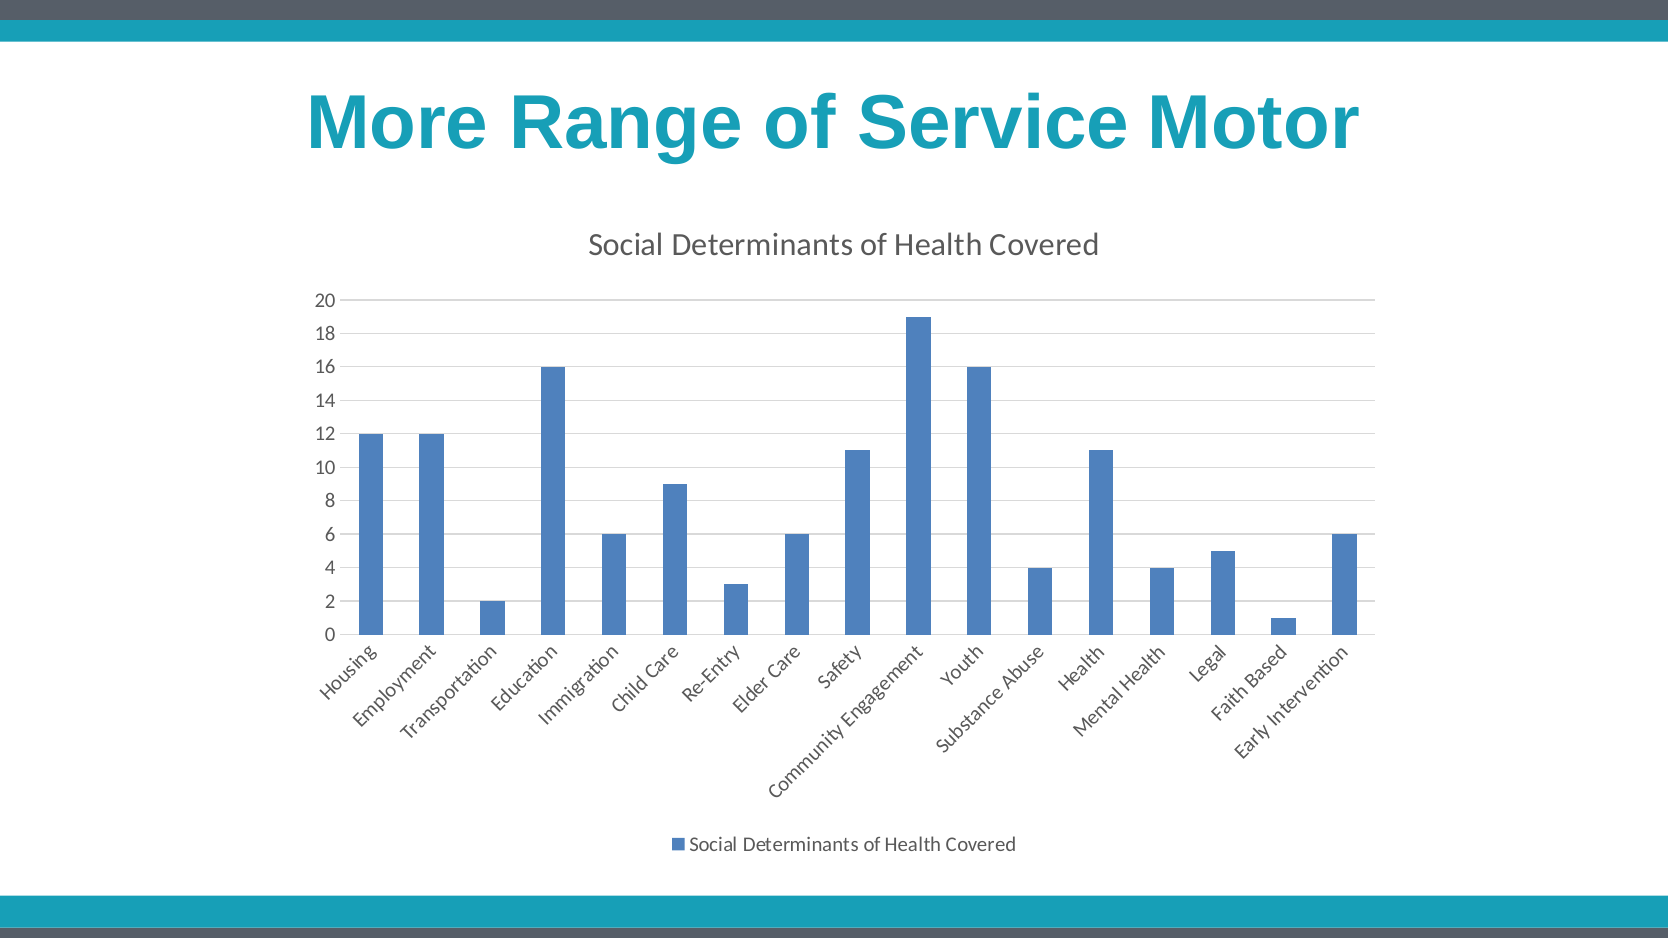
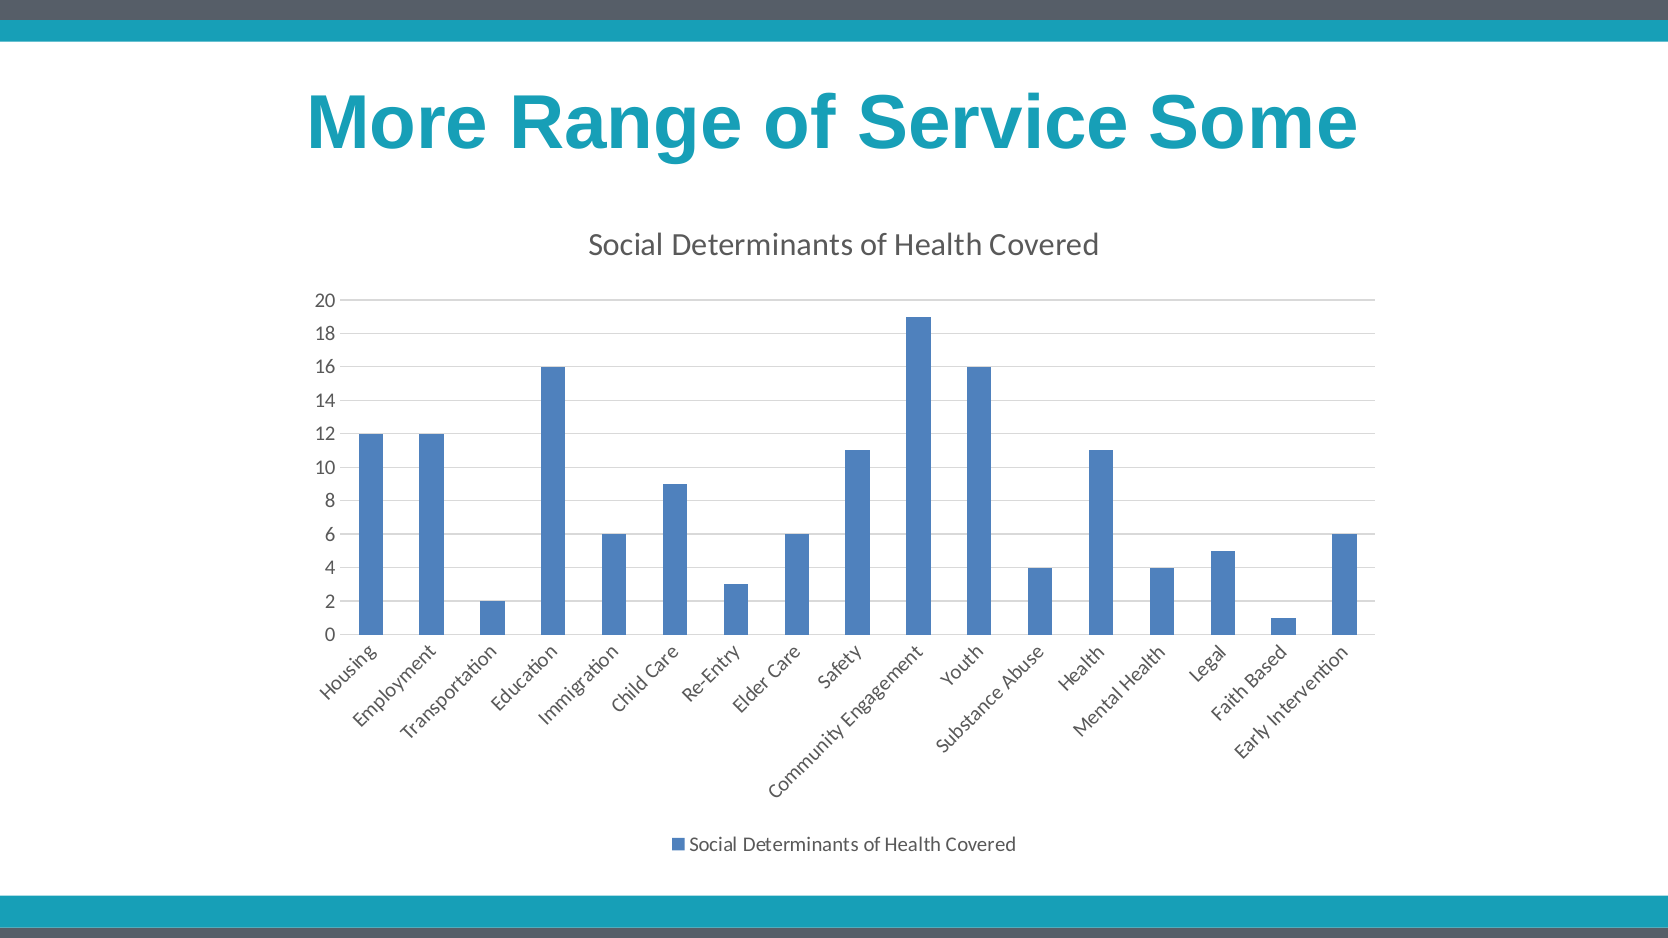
Motor: Motor -> Some
